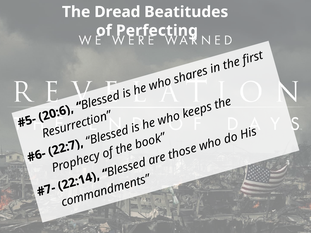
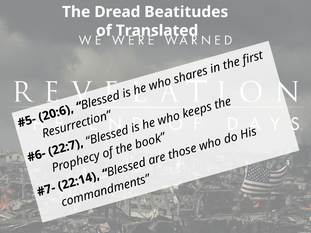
Perfecting: Perfecting -> Translated
